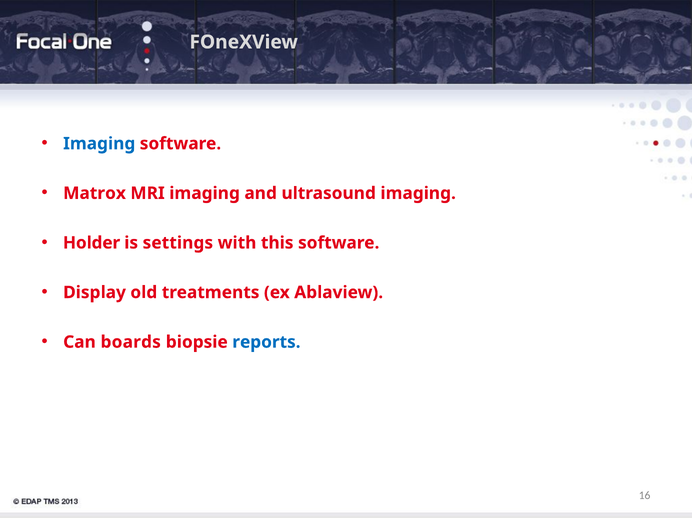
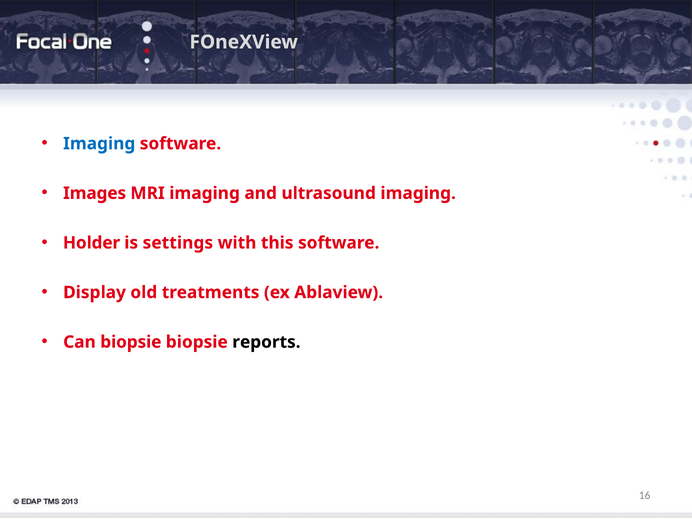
Matrox: Matrox -> Images
Can boards: boards -> biopsie
reports colour: blue -> black
